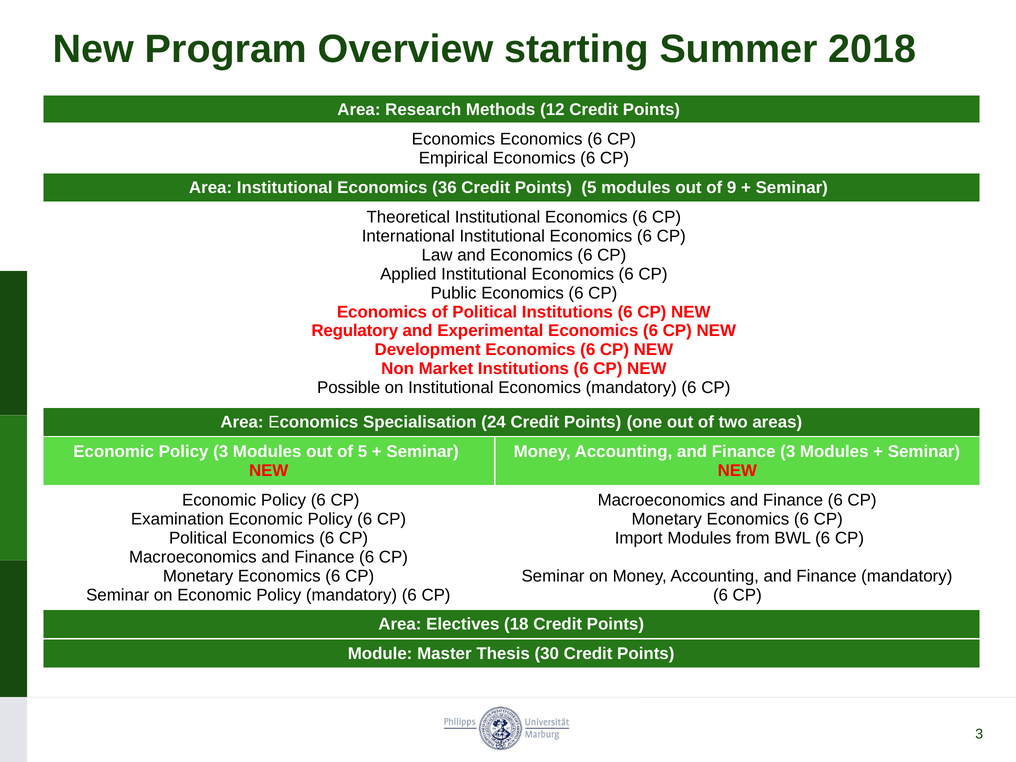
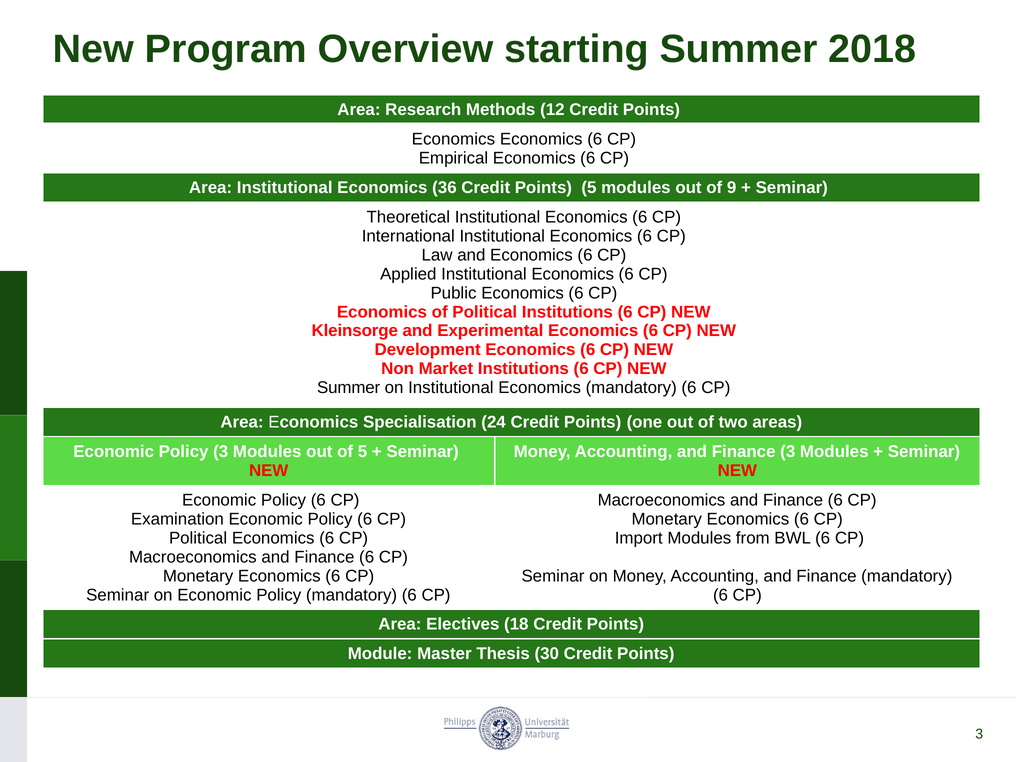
Regulatory: Regulatory -> Kleinsorge
Possible at (349, 388): Possible -> Summer
